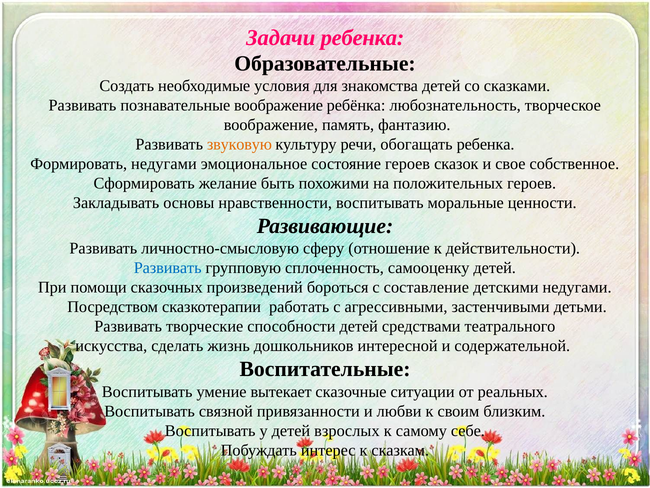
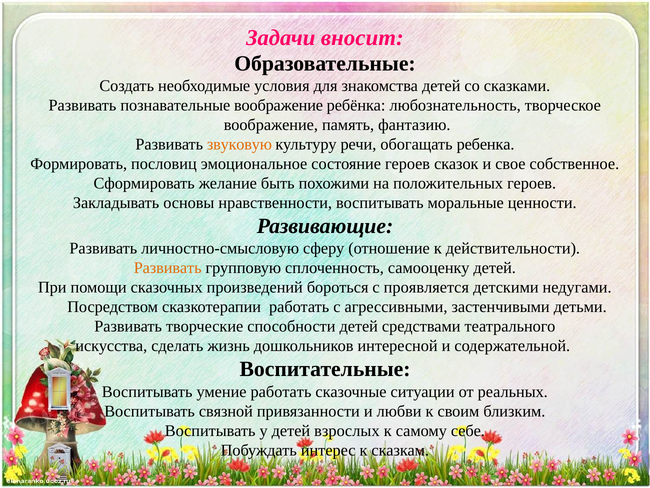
Задачи ребенка: ребенка -> вносит
Формировать недугами: недугами -> пословиц
Развивать at (168, 268) colour: blue -> orange
составление: составление -> проявляется
умение вытекает: вытекает -> работать
